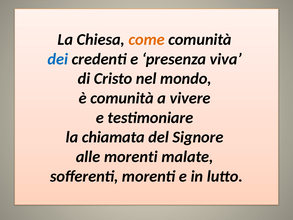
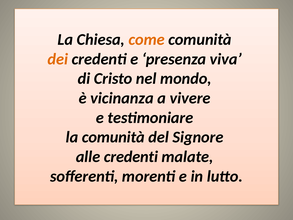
dei colour: blue -> orange
è comunità: comunità -> vicinanza
la chiamata: chiamata -> comunità
alle morenti: morenti -> credenti
